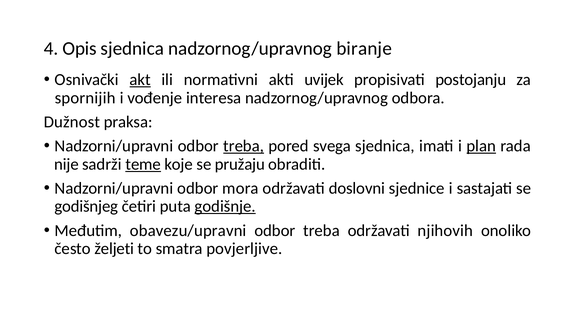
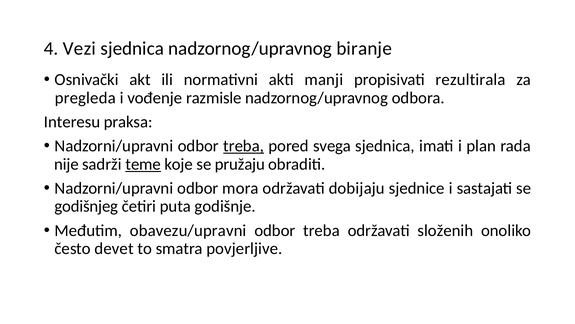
Opis: Opis -> Vezi
akt underline: present -> none
uvijek: uvijek -> manji
postojanju: postojanju -> rezultirala
spornijih: spornijih -> pregleda
interesa: interesa -> razmisle
Dužnost: Dužnost -> Interesu
plan underline: present -> none
doslovni: doslovni -> dobijaju
godišnje underline: present -> none
njihovih: njihovih -> složenih
željeti: željeti -> devet
